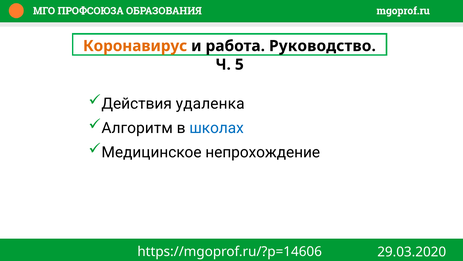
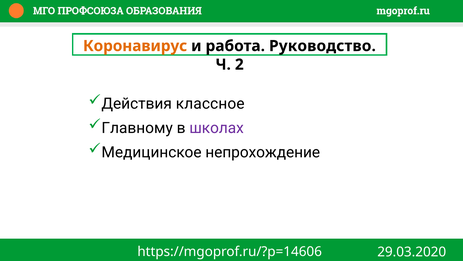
5: 5 -> 2
удаленка: удаленка -> классное
Алгоритм: Алгоритм -> Главному
школах colour: blue -> purple
